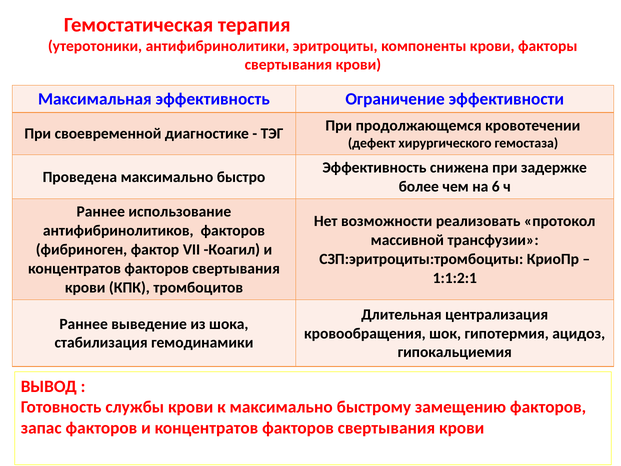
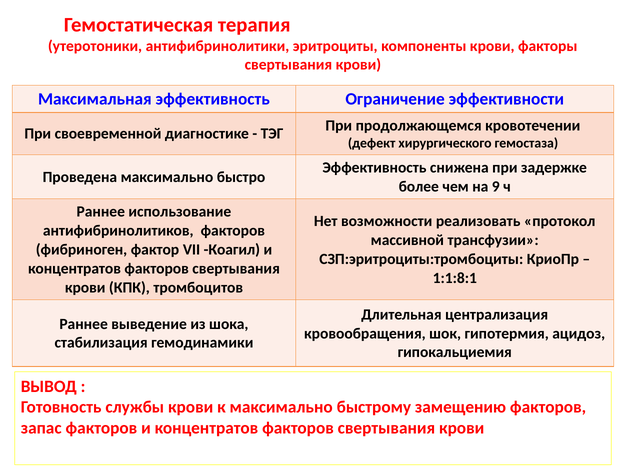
6: 6 -> 9
1:1:2:1: 1:1:2:1 -> 1:1:8:1
